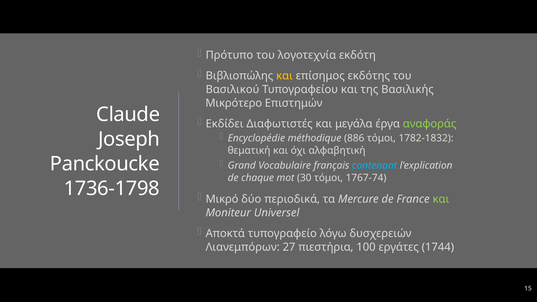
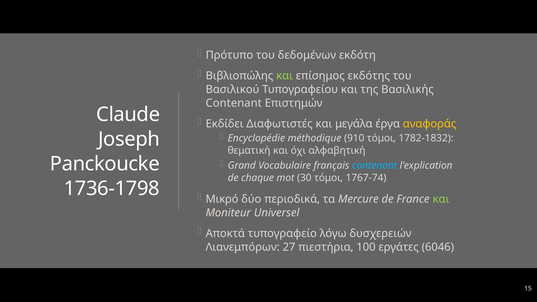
λογοτεχνία: λογοτεχνία -> δεδομένων
και at (285, 76) colour: yellow -> light green
Μικρότερο at (234, 103): Μικρότερο -> Contenant
αναφοράς colour: light green -> yellow
886: 886 -> 910
1744: 1744 -> 6046
